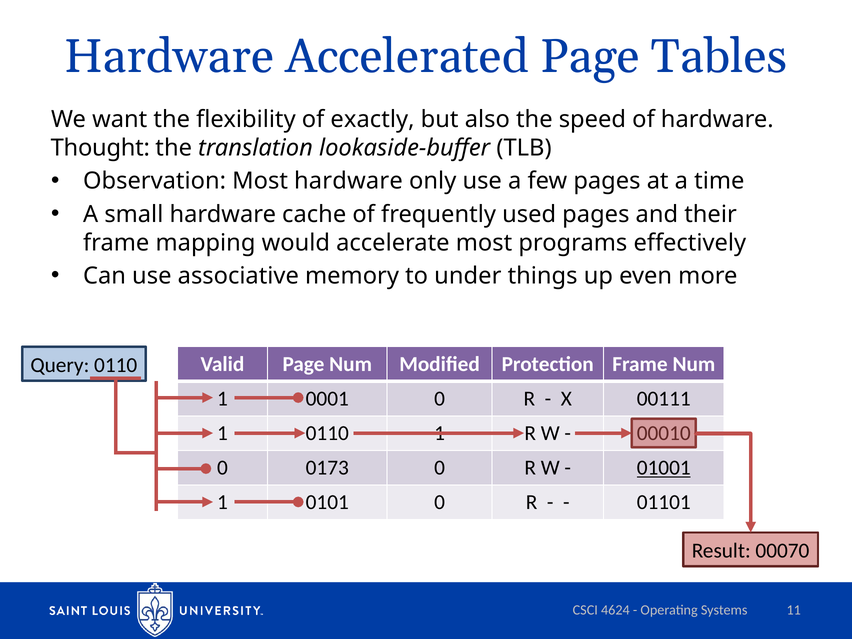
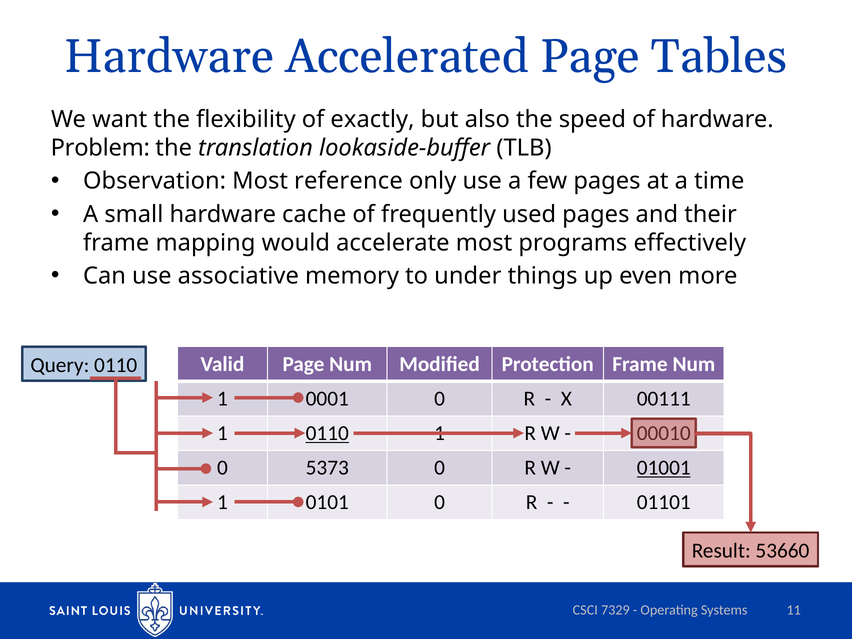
Thought: Thought -> Problem
Most hardware: hardware -> reference
0110 at (327, 433) underline: none -> present
0173: 0173 -> 5373
00070: 00070 -> 53660
4624: 4624 -> 7329
